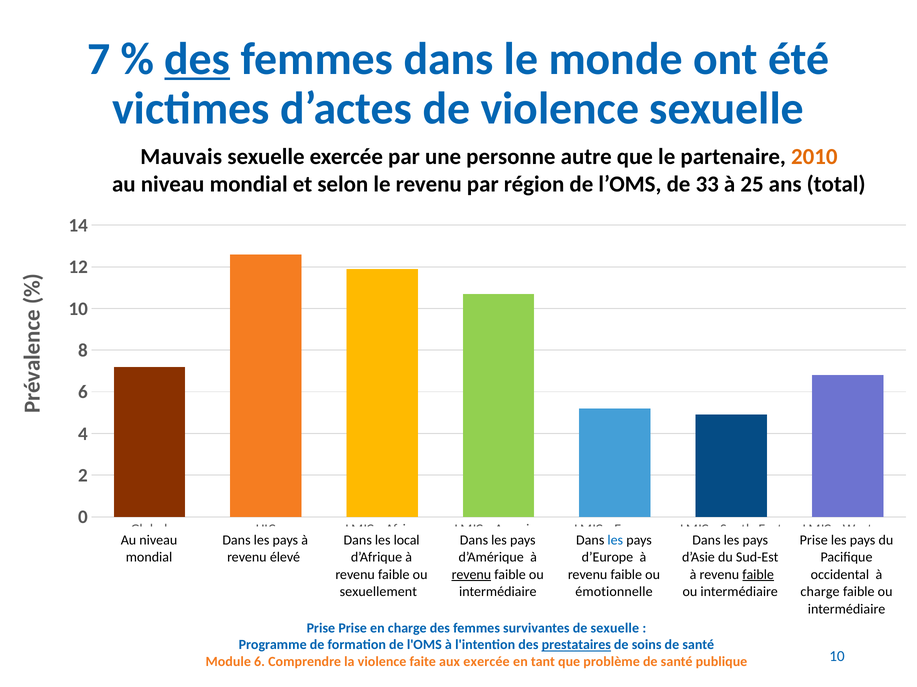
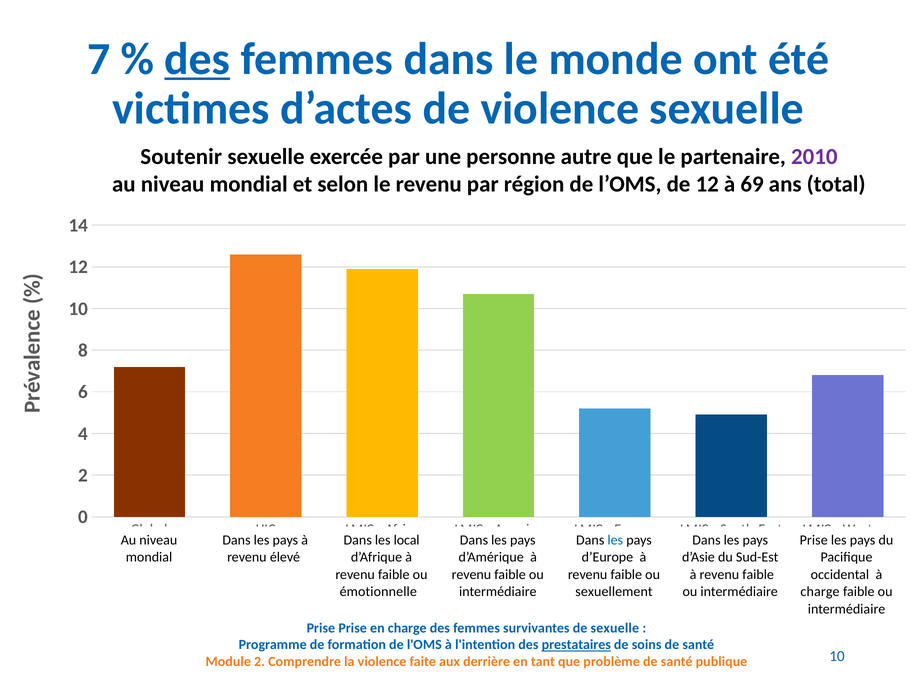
Mauvais: Mauvais -> Soutenir
2010 colour: orange -> purple
de 33: 33 -> 12
25: 25 -> 69
revenu at (471, 575) underline: present -> none
faible at (758, 575) underline: present -> none
sexuellement: sexuellement -> émotionnelle
émotionnelle: émotionnelle -> sexuellement
Module 6: 6 -> 2
aux exercée: exercée -> derrière
